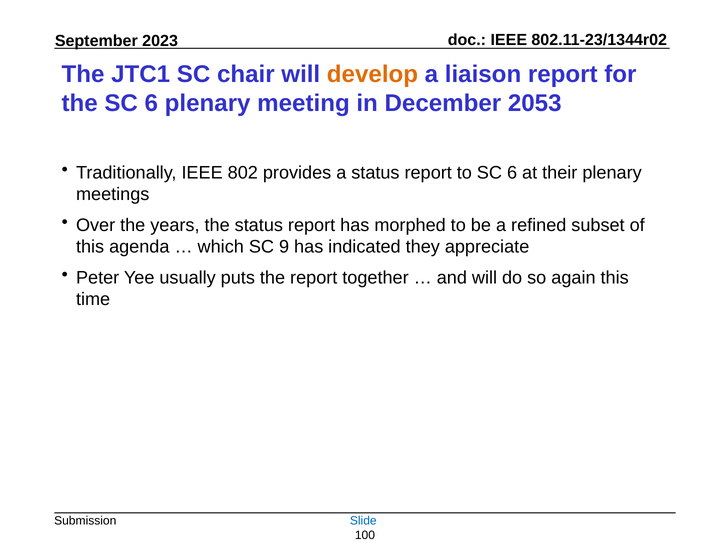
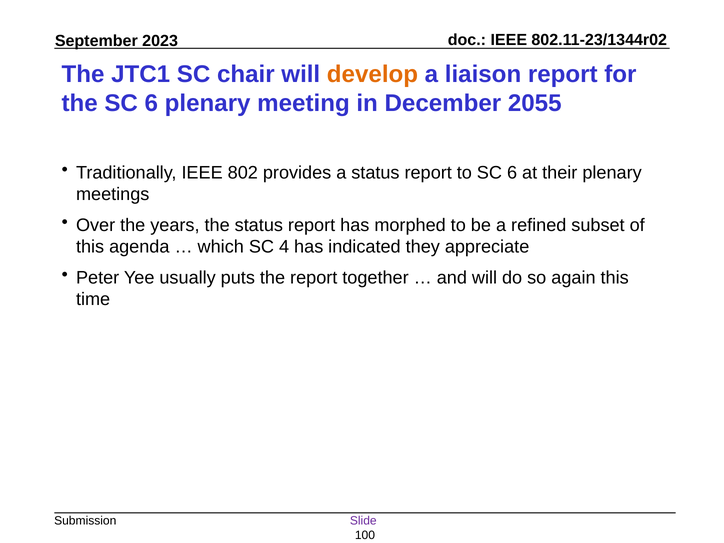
2053: 2053 -> 2055
9: 9 -> 4
Slide colour: blue -> purple
